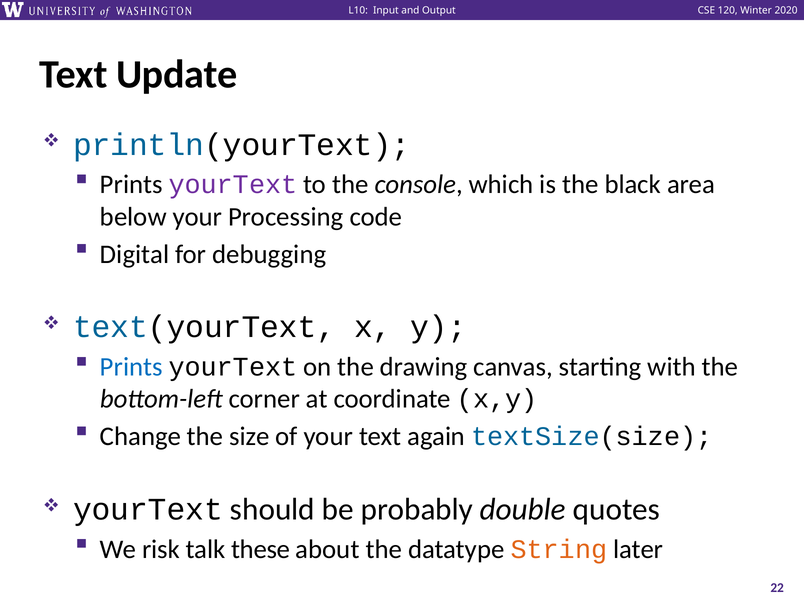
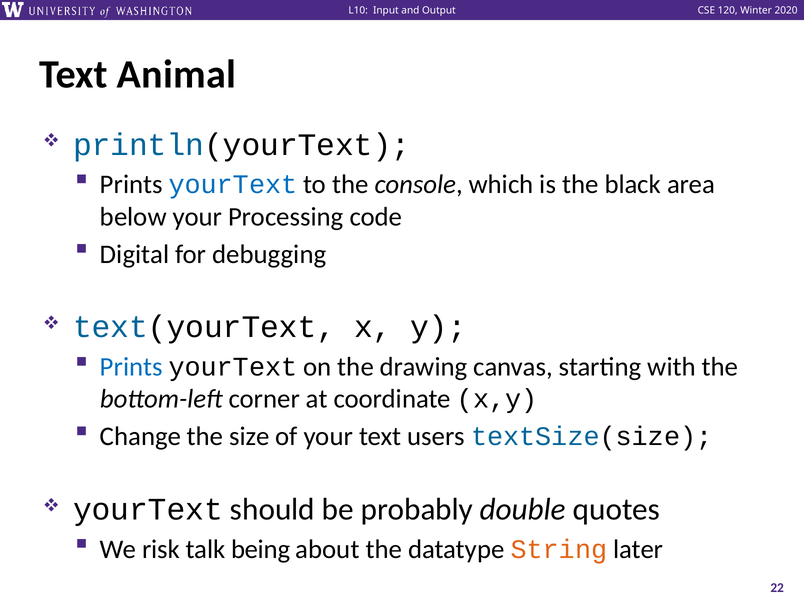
Update: Update -> Animal
yourText at (233, 185) colour: purple -> blue
again: again -> users
these: these -> being
